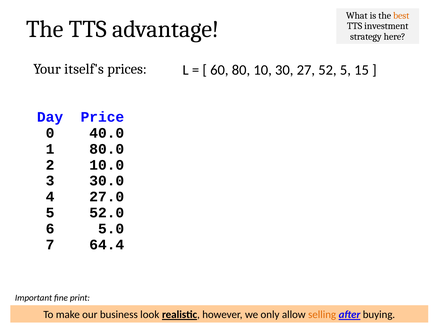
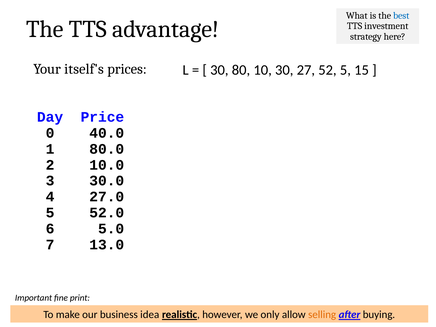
best colour: orange -> blue
60 at (219, 70): 60 -> 30
64.4: 64.4 -> 13.0
look: look -> idea
